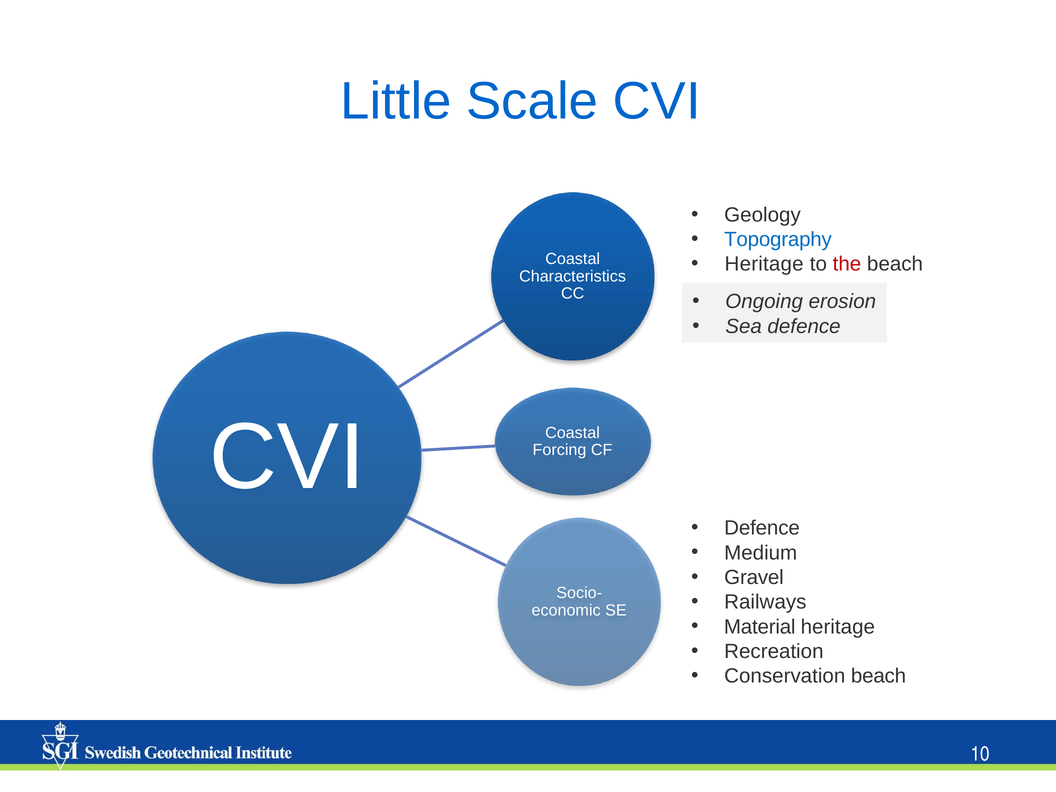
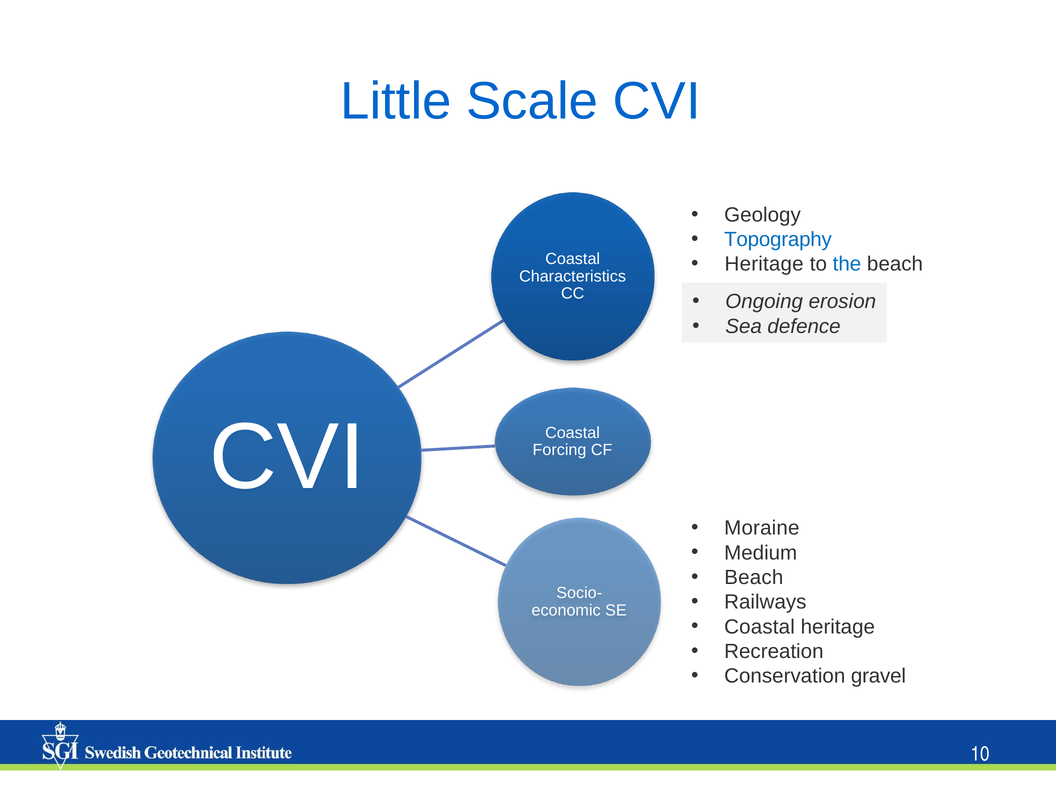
the colour: red -> blue
Defence at (762, 528): Defence -> Moraine
Gravel at (754, 577): Gravel -> Beach
Material at (760, 627): Material -> Coastal
Conservation beach: beach -> gravel
